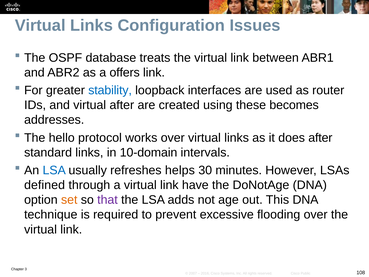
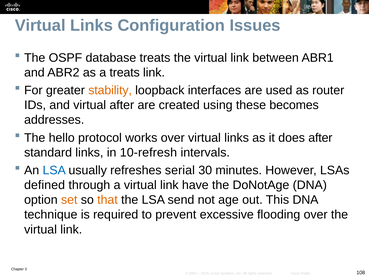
a offers: offers -> treats
stability colour: blue -> orange
10-domain: 10-domain -> 10-refresh
helps: helps -> serial
that colour: purple -> orange
adds: adds -> send
